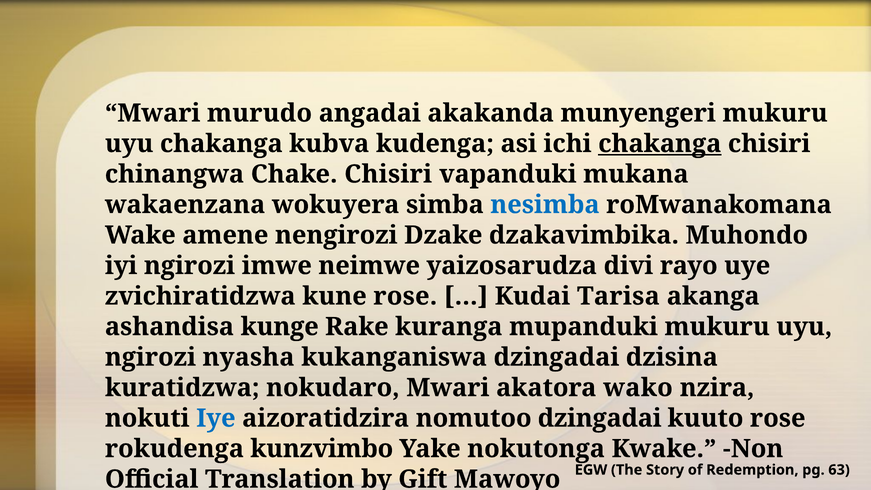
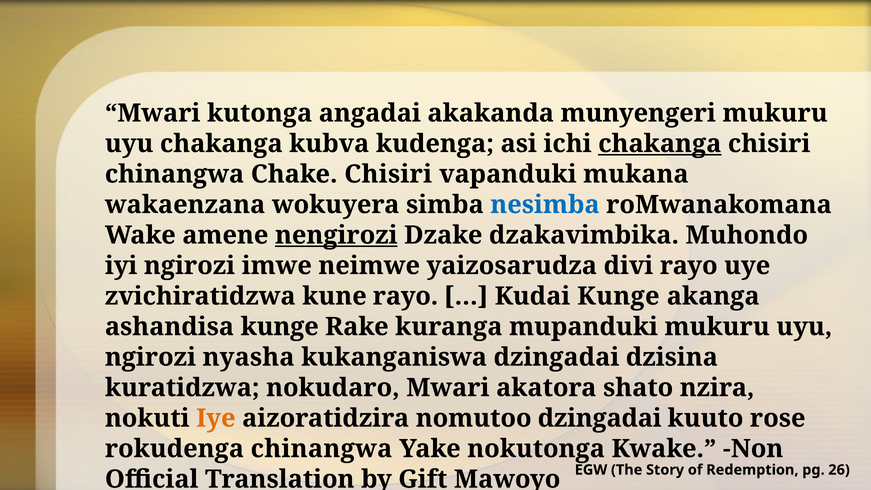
murudo: murudo -> kutonga
nengirozi underline: none -> present
kune rose: rose -> rayo
Kudai Tarisa: Tarisa -> Kunge
wako: wako -> shato
Iye colour: blue -> orange
rokudenga kunzvimbo: kunzvimbo -> chinangwa
63: 63 -> 26
